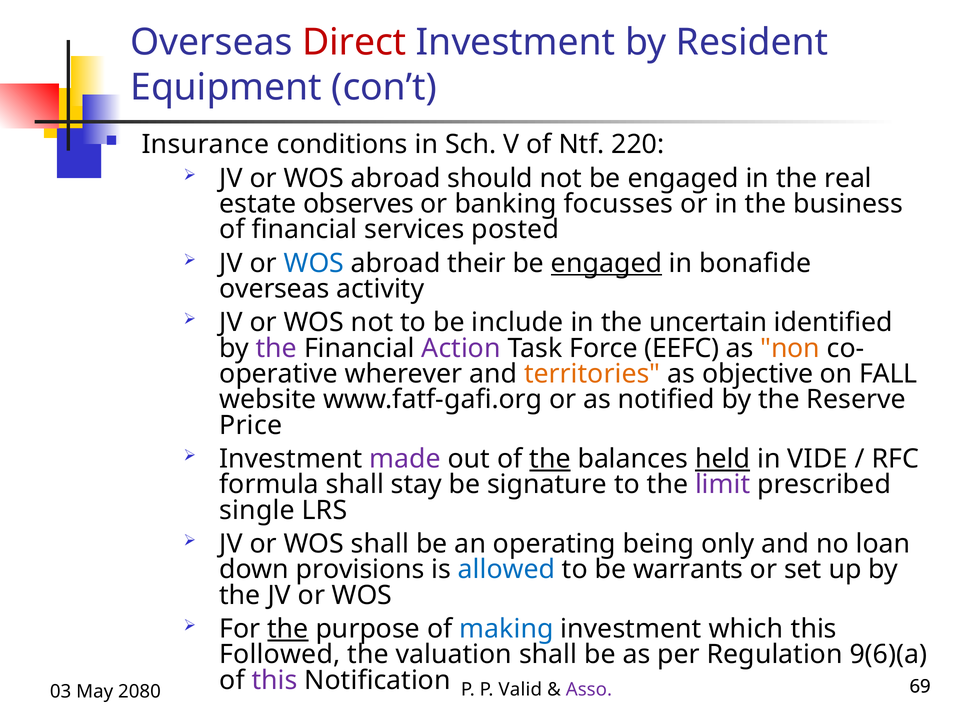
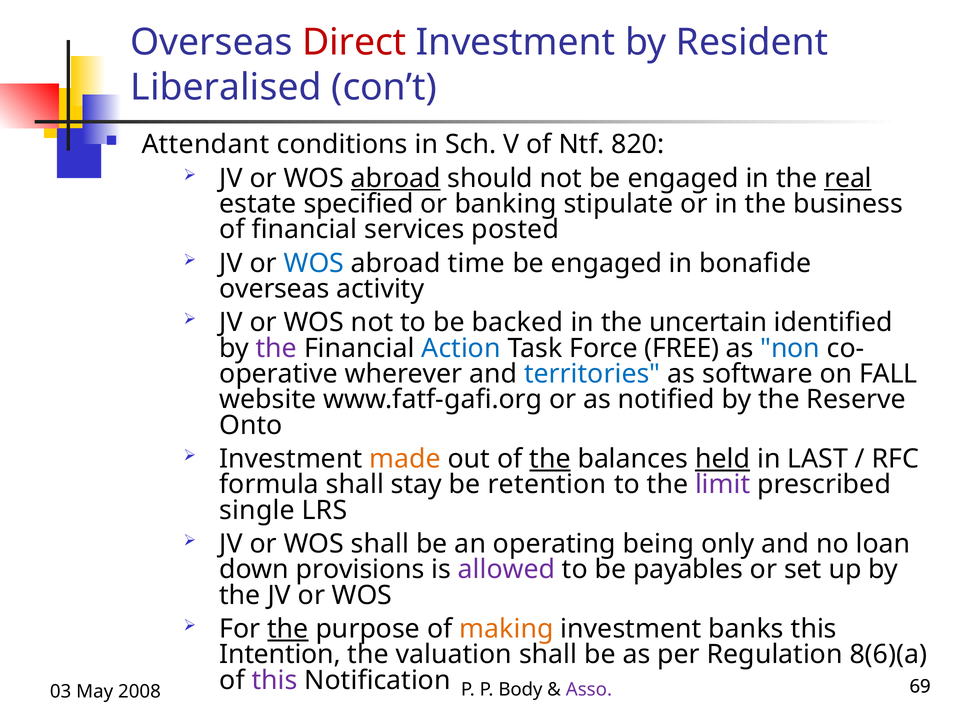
Equipment: Equipment -> Liberalised
Insurance: Insurance -> Attendant
220: 220 -> 820
abroad at (396, 178) underline: none -> present
real underline: none -> present
observes: observes -> specified
focusses: focusses -> stipulate
their: their -> time
engaged at (607, 263) underline: present -> none
include: include -> backed
Action colour: purple -> blue
EEFC: EEFC -> FREE
non colour: orange -> blue
territories colour: orange -> blue
objective: objective -> software
Price: Price -> Onto
made colour: purple -> orange
VIDE: VIDE -> LAST
signature: signature -> retention
allowed colour: blue -> purple
warrants: warrants -> payables
making colour: blue -> orange
which: which -> banks
Followed: Followed -> Intention
9(6)(a: 9(6)(a -> 8(6)(a
Valid: Valid -> Body
2080: 2080 -> 2008
